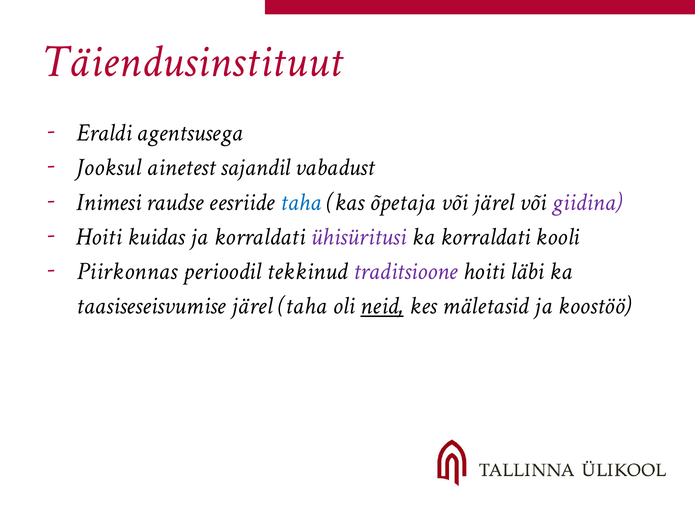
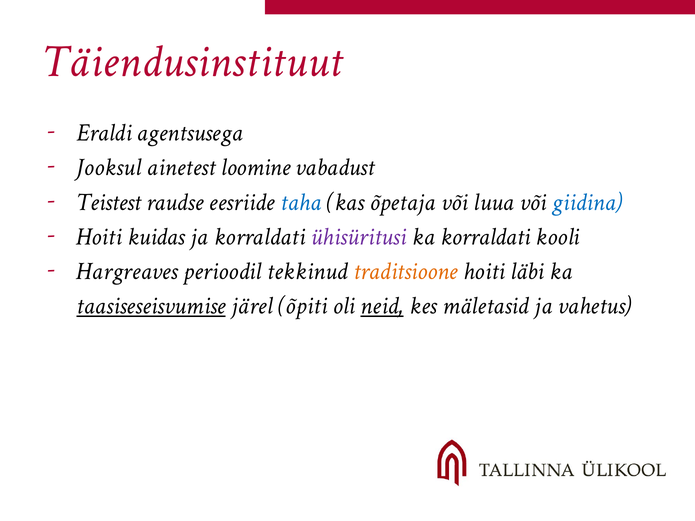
sajandil: sajandil -> loomine
Inimesi: Inimesi -> Teistest
või järel: järel -> luua
giidina colour: purple -> blue
Piirkonnas: Piirkonnas -> Hargreaves
traditsioone colour: purple -> orange
taasiseseisvumise underline: none -> present
järel taha: taha -> õpiti
koostöö: koostöö -> vahetus
